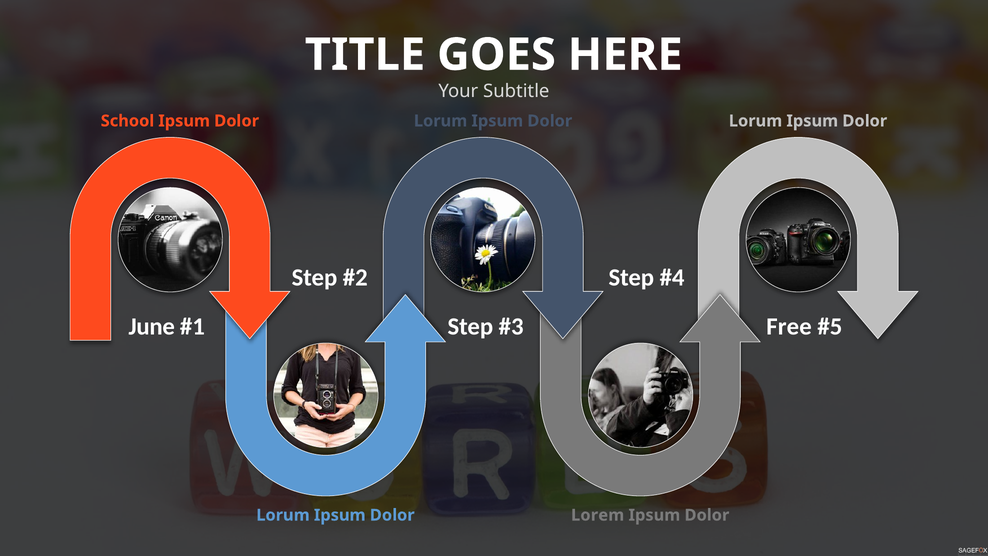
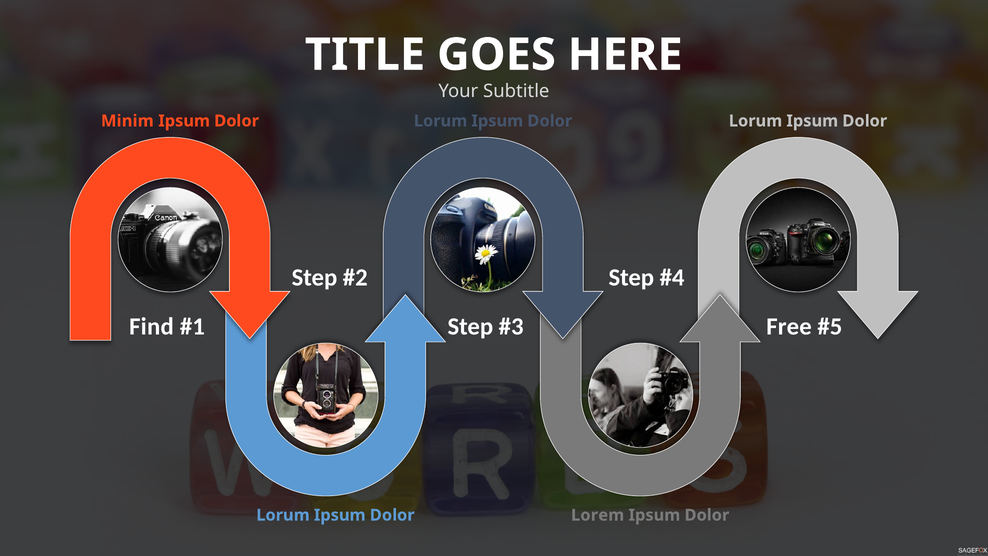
School: School -> Minim
June: June -> Find
